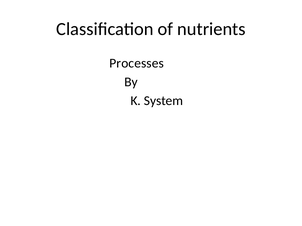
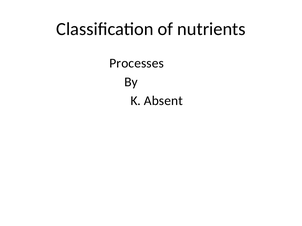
System: System -> Absent
